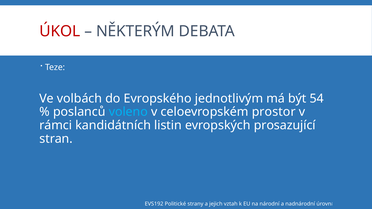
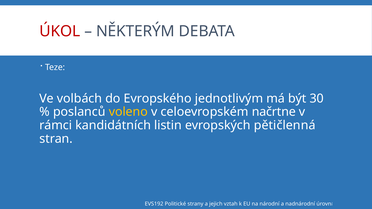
54: 54 -> 30
voleno colour: light blue -> yellow
prostor: prostor -> načrtne
prosazující: prosazující -> pětičlenná
